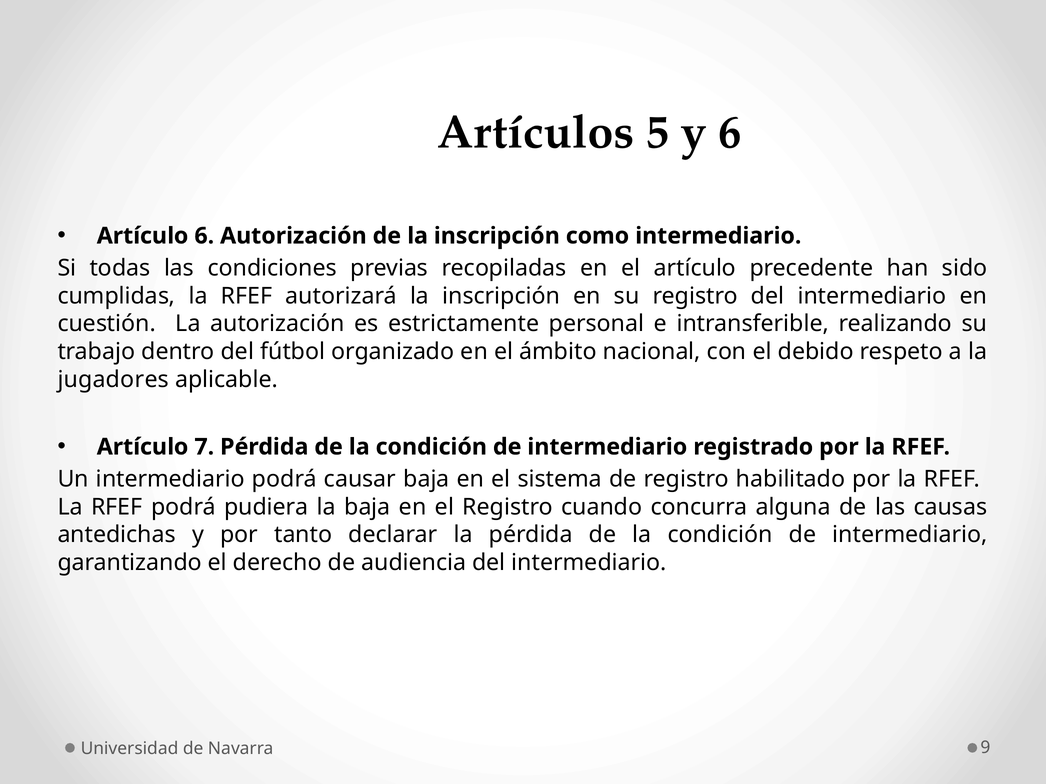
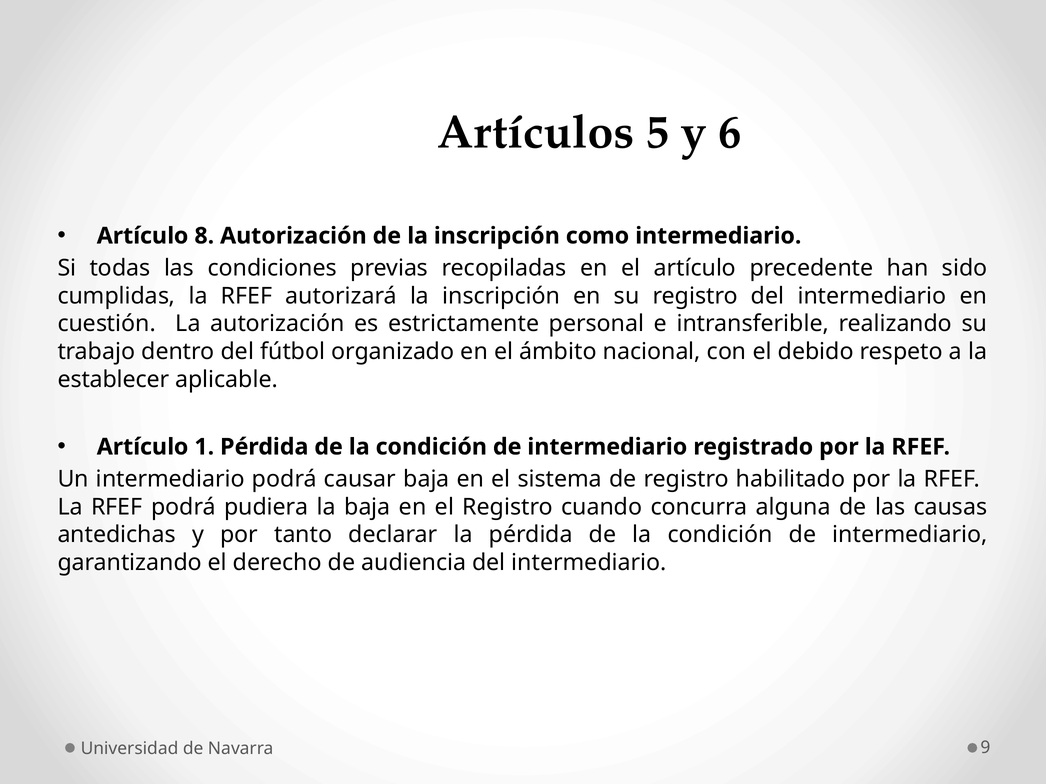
Artículo 6: 6 -> 8
jugadores: jugadores -> establecer
7: 7 -> 1
